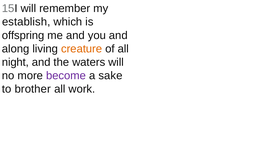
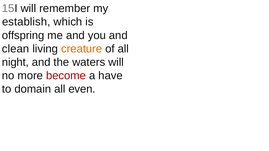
along: along -> clean
become colour: purple -> red
sake: sake -> have
brother: brother -> domain
work: work -> even
